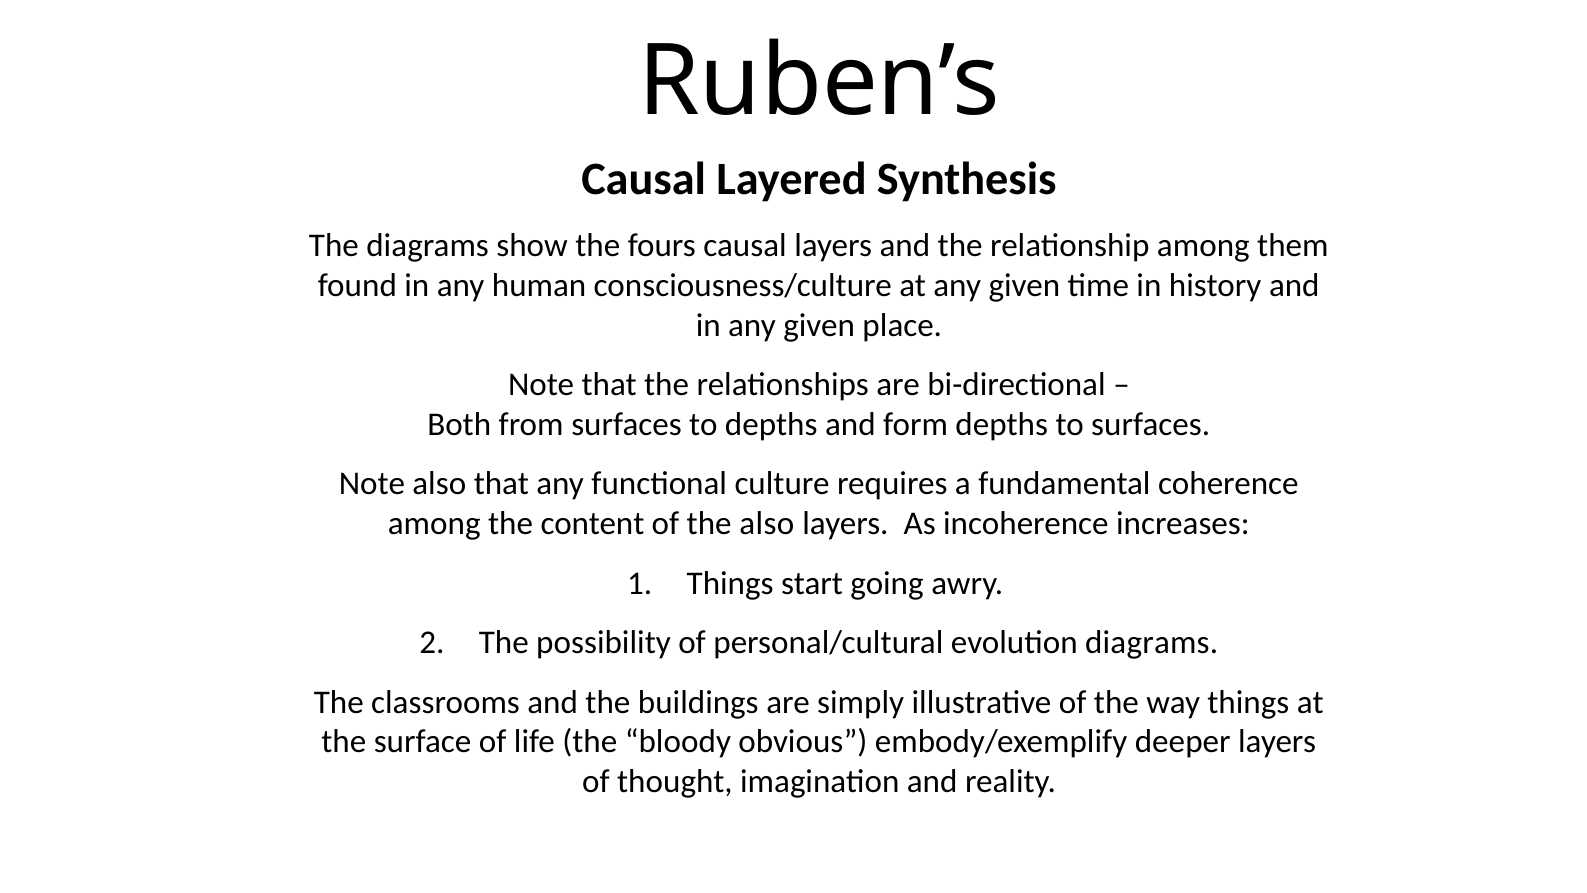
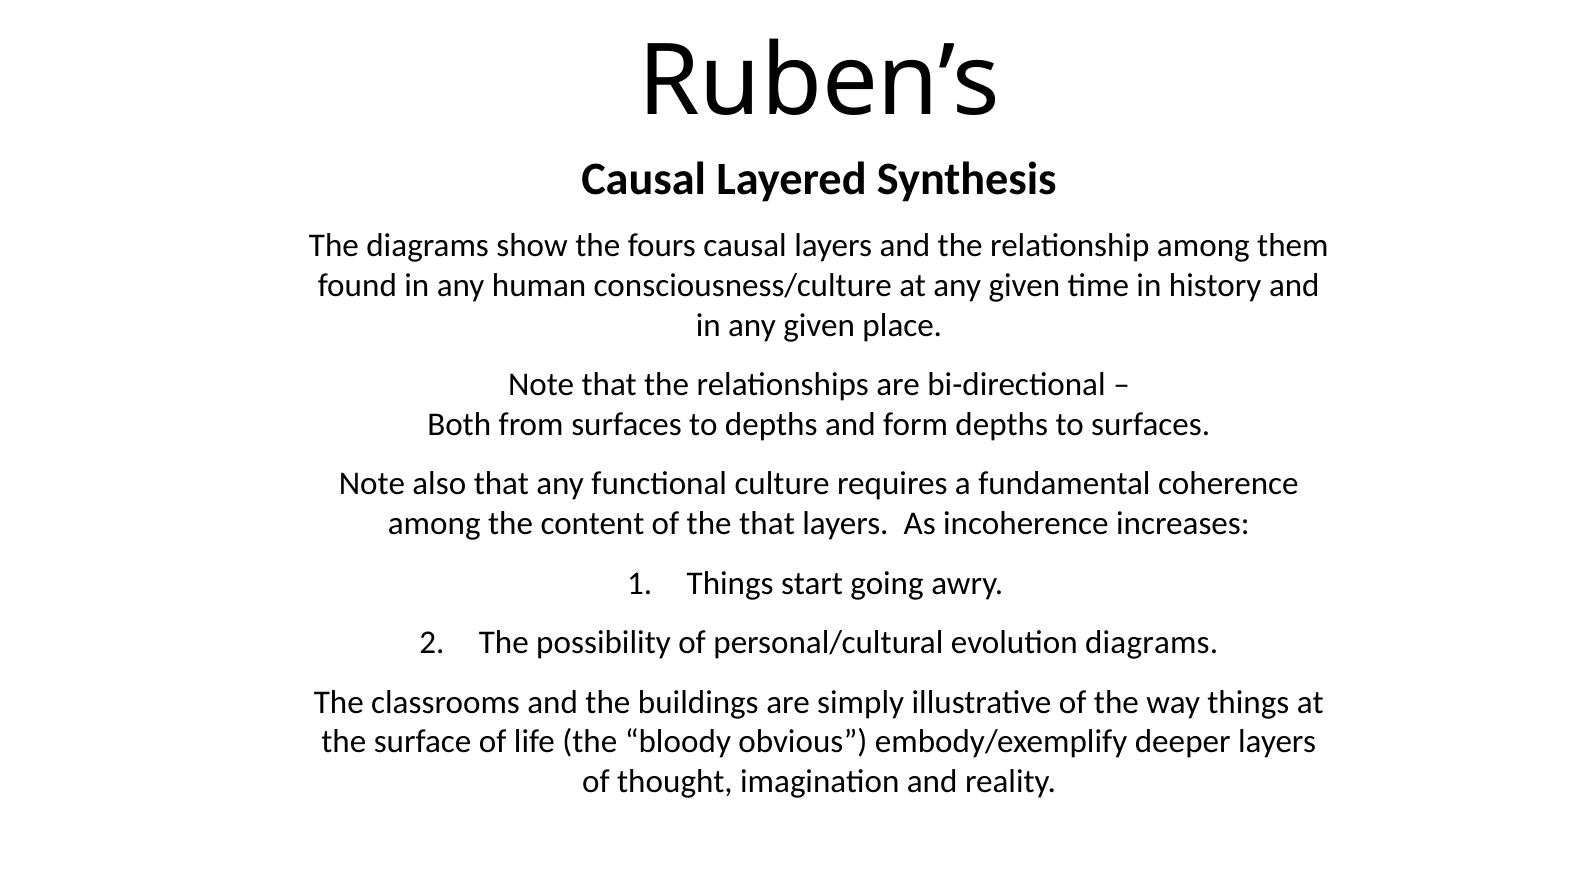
the also: also -> that
